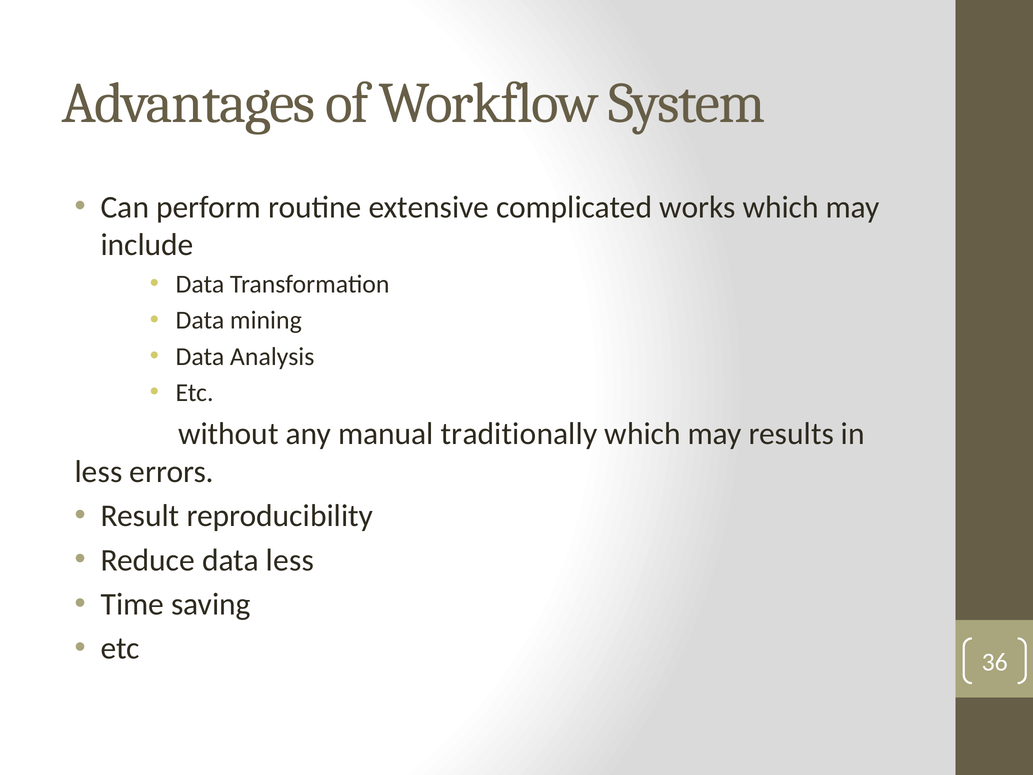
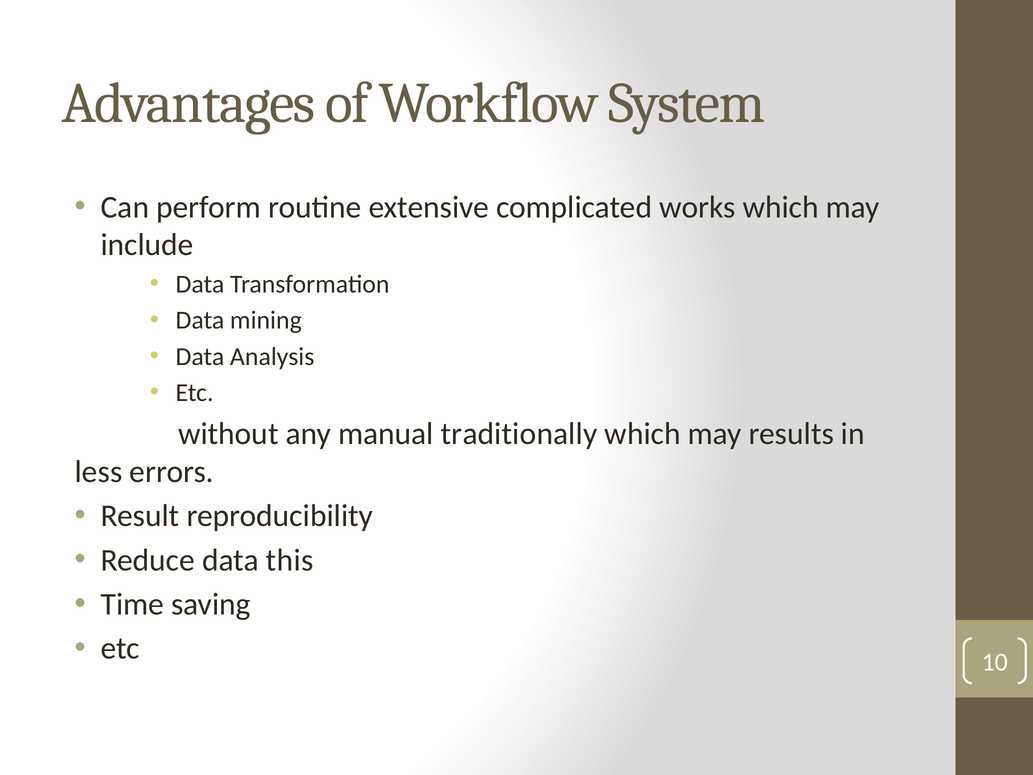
data less: less -> this
36: 36 -> 10
